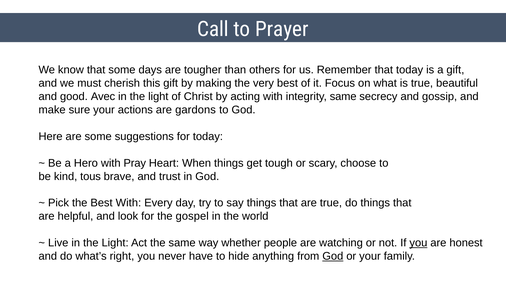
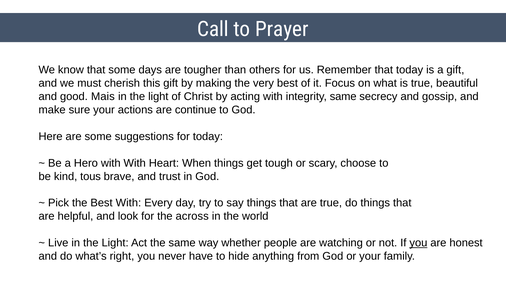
Avec: Avec -> Mais
gardons: gardons -> continue
with Pray: Pray -> With
gospel: gospel -> across
God at (333, 256) underline: present -> none
